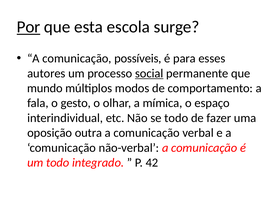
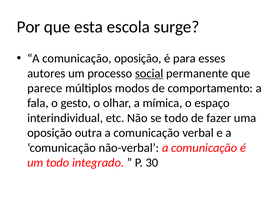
Por underline: present -> none
comunicação possíveis: possíveis -> oposição
mundo: mundo -> parece
42: 42 -> 30
